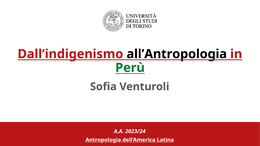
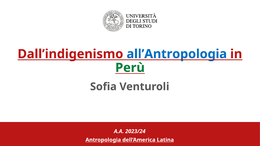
all’Antropologia colour: black -> blue
